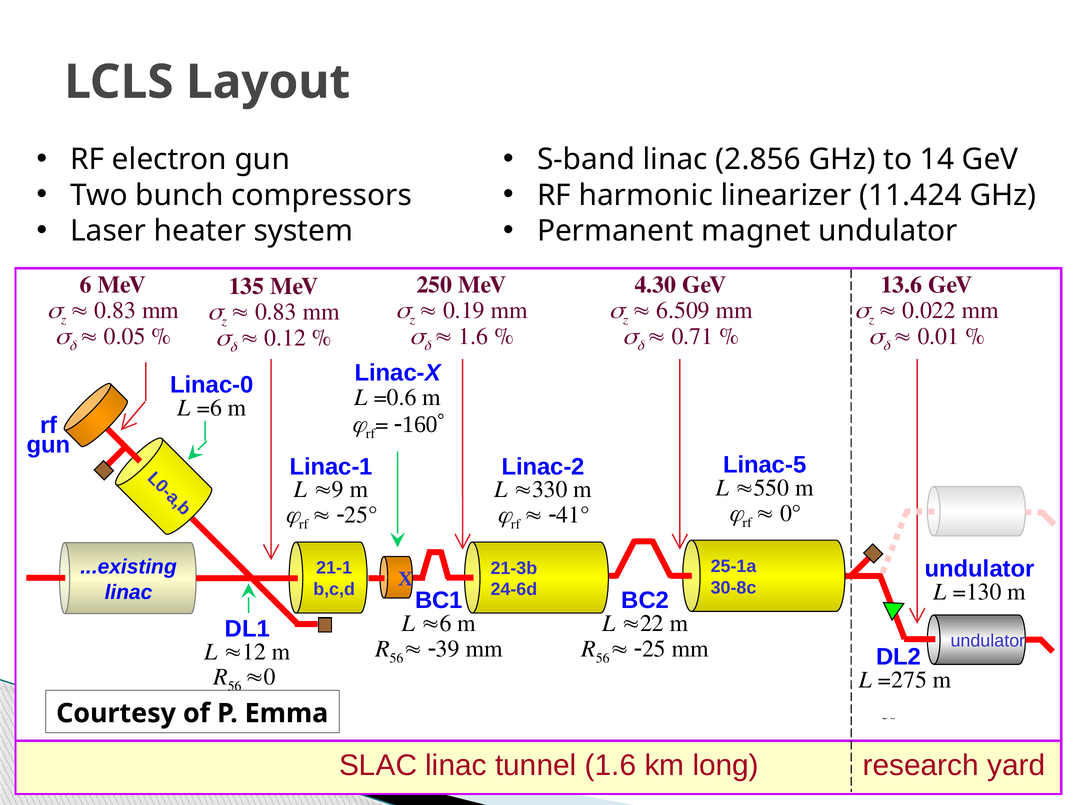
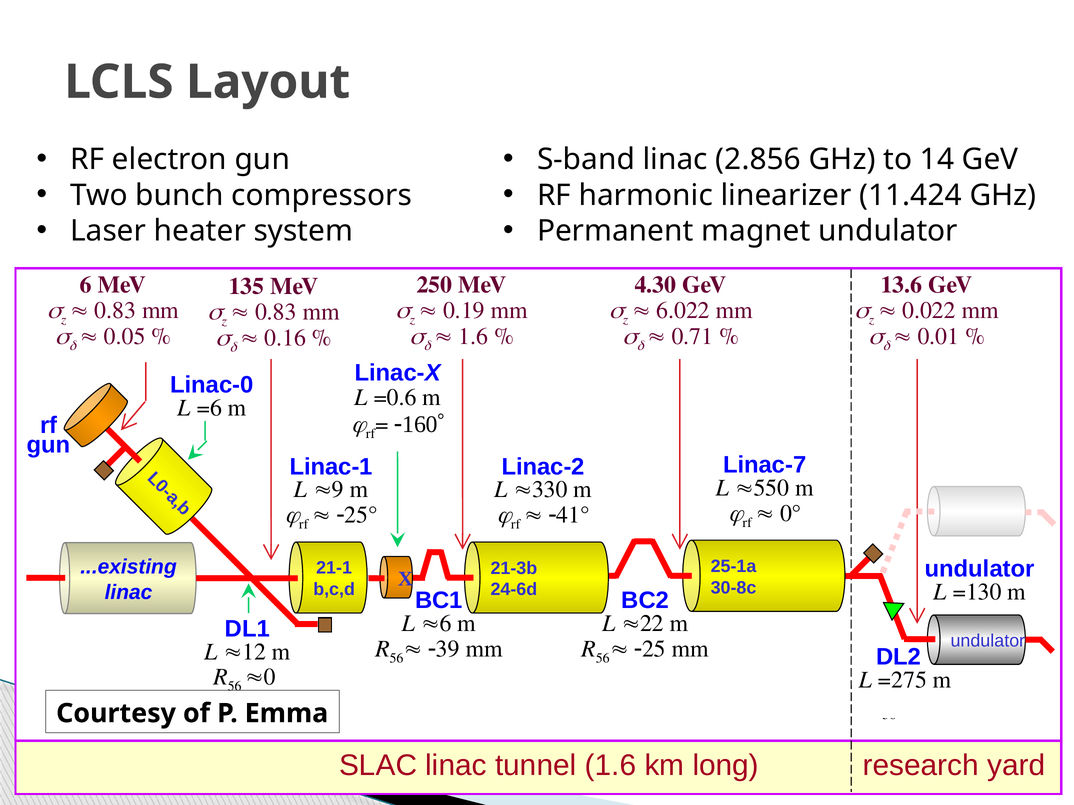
6.509: 6.509 -> 6.022
0.12: 0.12 -> 0.16
Linac-5: Linac-5 -> Linac-7
